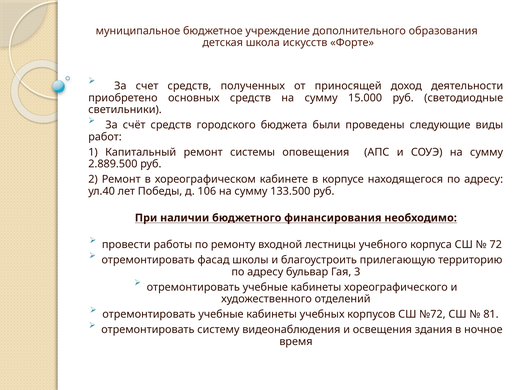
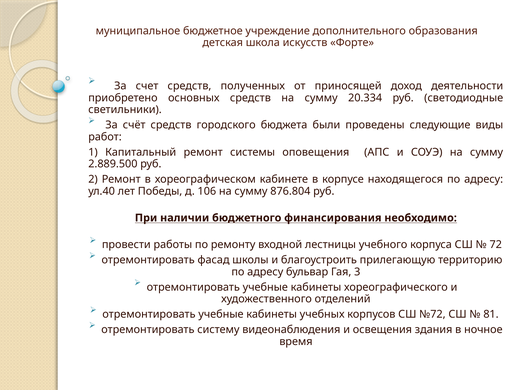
15.000: 15.000 -> 20.334
133.500: 133.500 -> 876.804
